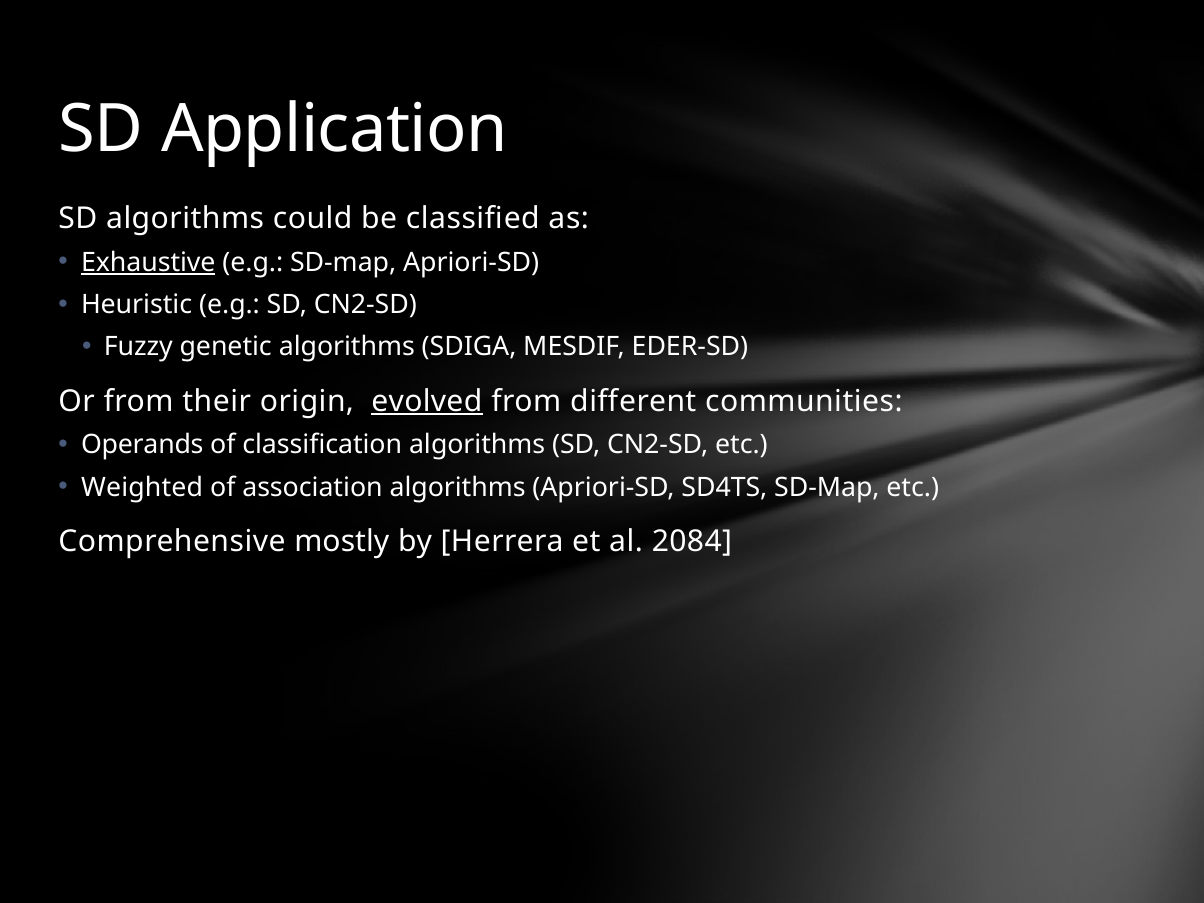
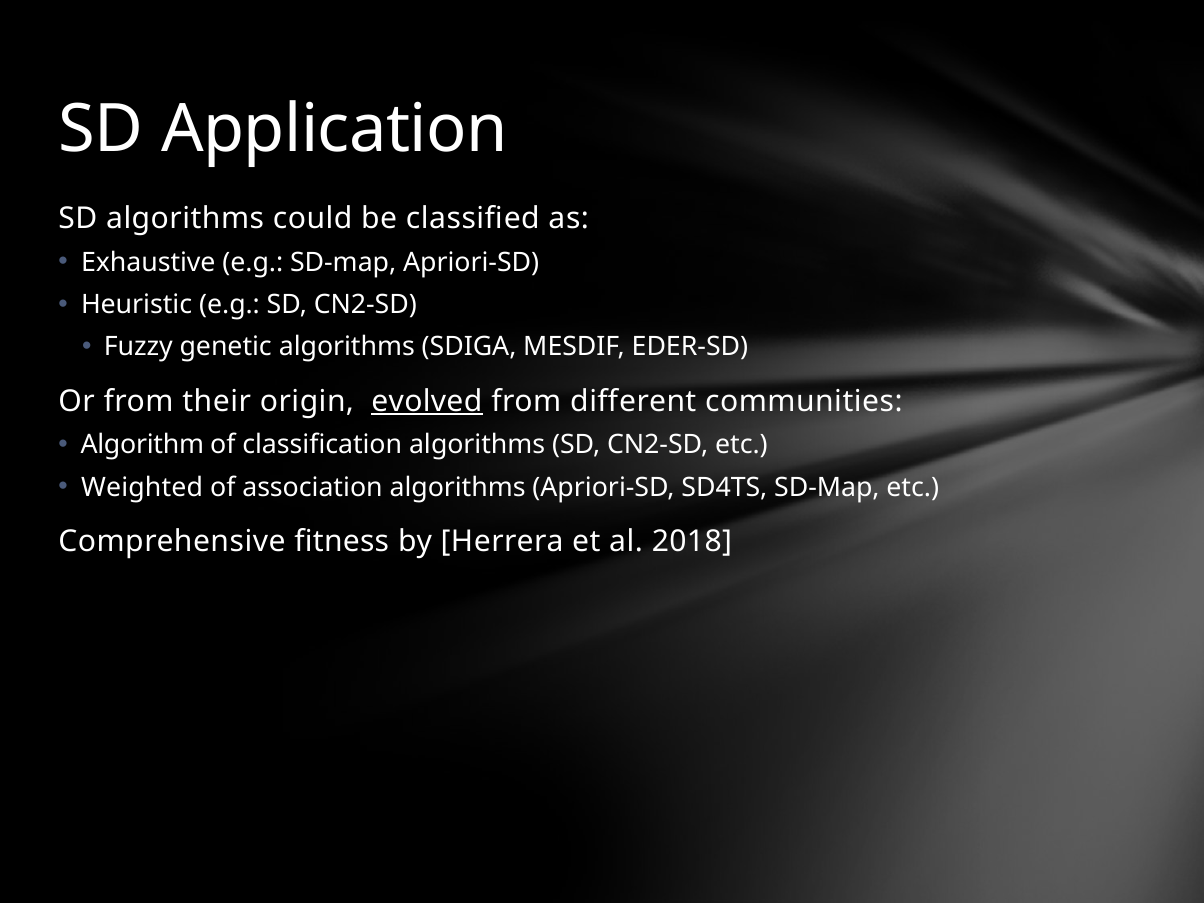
Exhaustive underline: present -> none
Operands: Operands -> Algorithm
mostly: mostly -> fitness
2084: 2084 -> 2018
